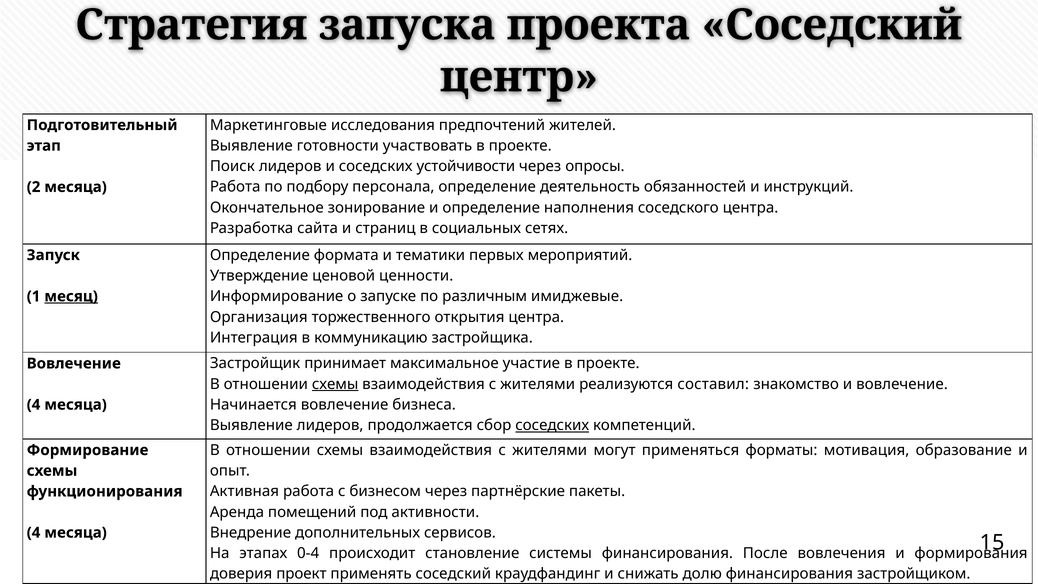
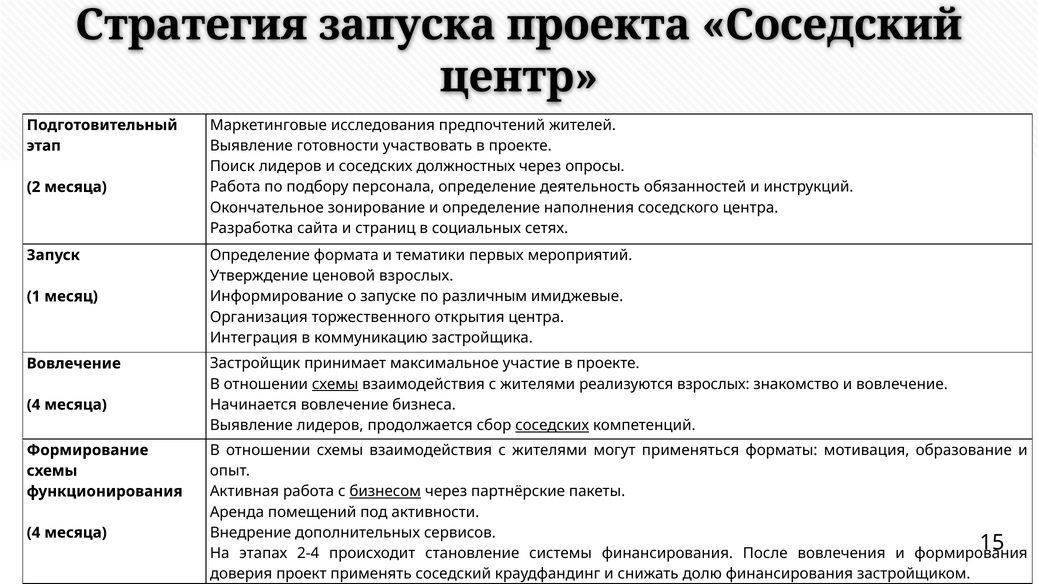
устойчивости: устойчивости -> должностных
ценовой ценности: ценности -> взрослых
месяц underline: present -> none
реализуются составил: составил -> взрослых
бизнесом underline: none -> present
0-4: 0-4 -> 2-4
